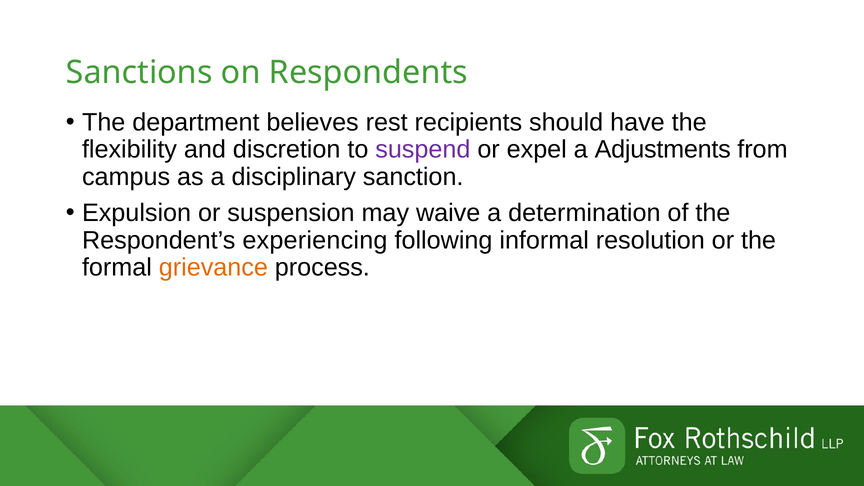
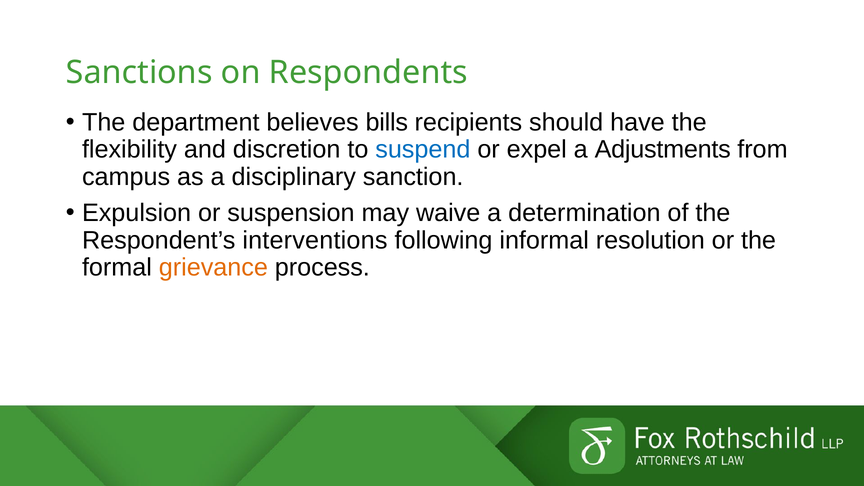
rest: rest -> bills
suspend colour: purple -> blue
experiencing: experiencing -> interventions
